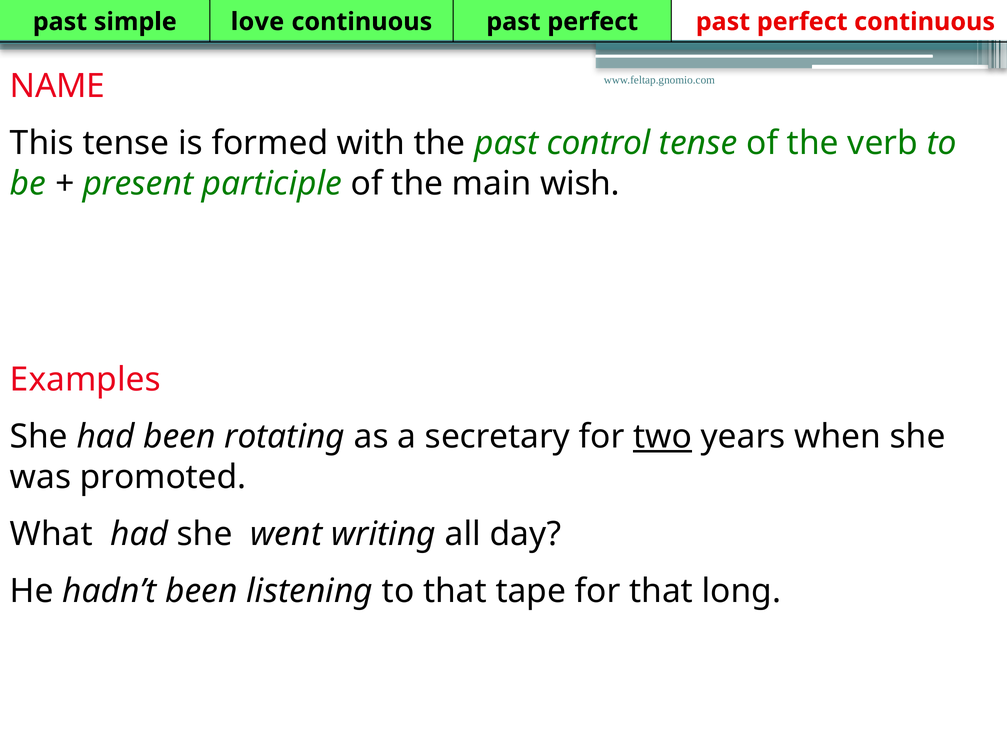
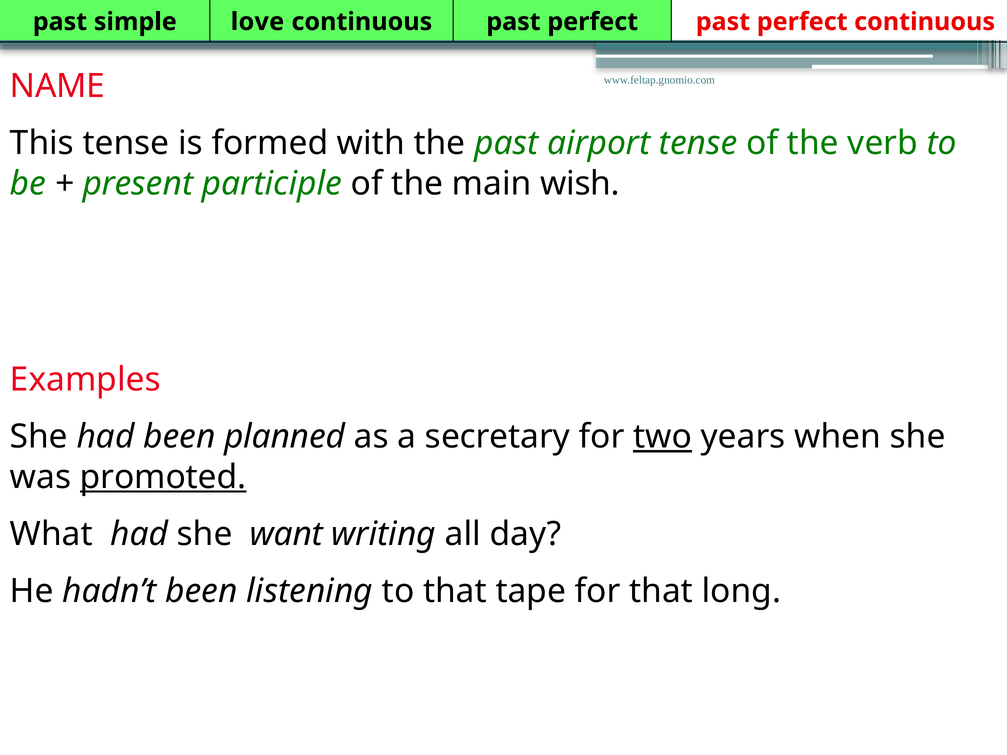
control: control -> airport
rotating: rotating -> planned
promoted underline: none -> present
went: went -> want
